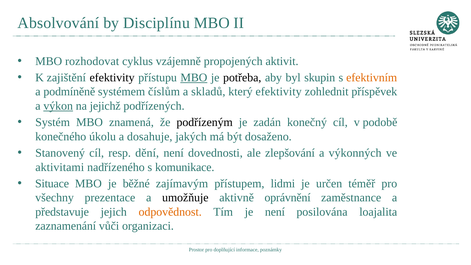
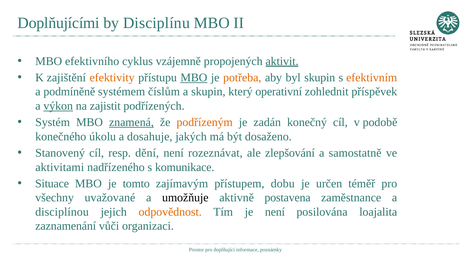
Absolvování: Absolvování -> Doplňujícími
rozhodovat: rozhodovat -> efektivního
aktivit underline: none -> present
efektivity at (112, 78) colour: black -> orange
potřeba colour: black -> orange
a skladů: skladů -> skupin
který efektivity: efektivity -> operativní
jejichž: jejichž -> zajistit
znamená underline: none -> present
podřízeným colour: black -> orange
dovednosti: dovednosti -> rozeznávat
výkonných: výkonných -> samostatně
běžné: běžné -> tomto
lidmi: lidmi -> dobu
prezentace: prezentace -> uvažované
oprávnění: oprávnění -> postavena
představuje: představuje -> disciplínou
